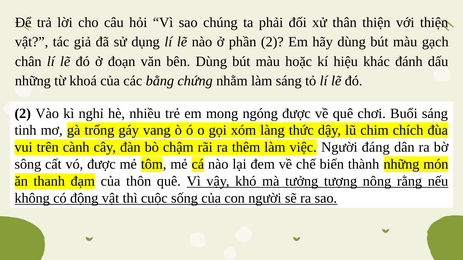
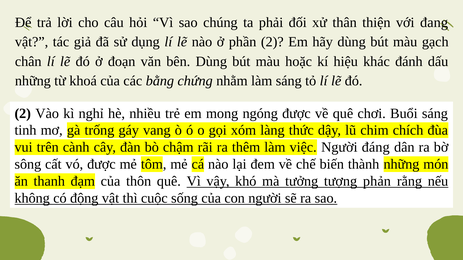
với thiện: thiện -> đang
nông: nông -> phản
